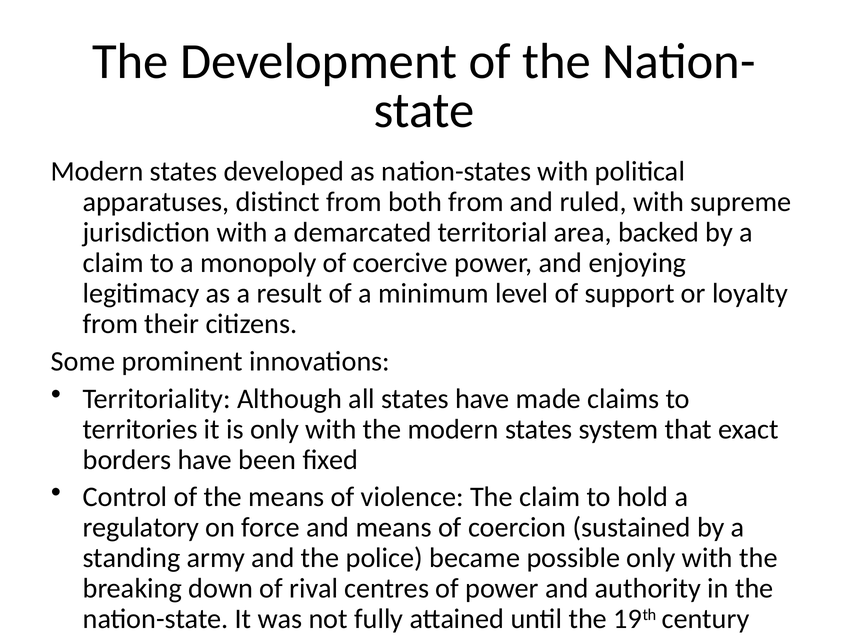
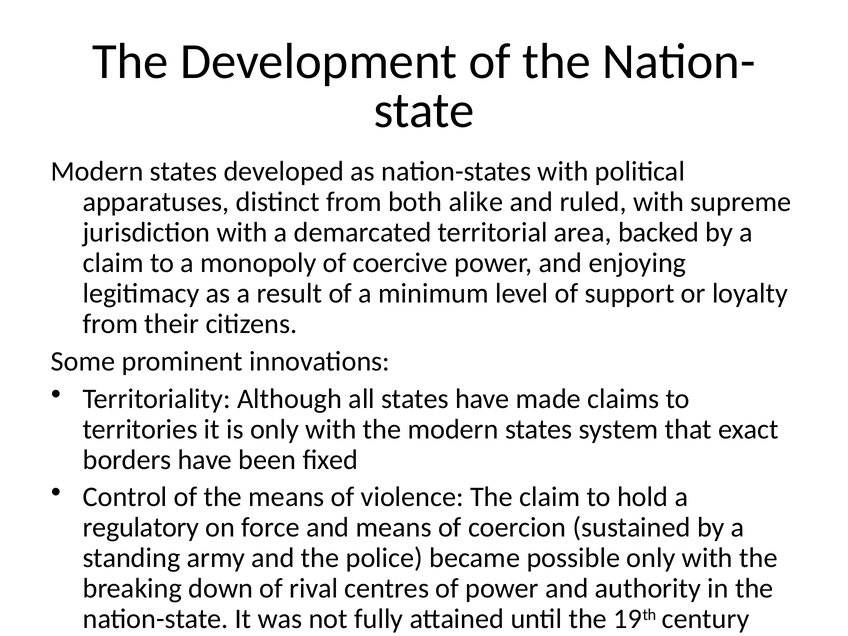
both from: from -> alike
